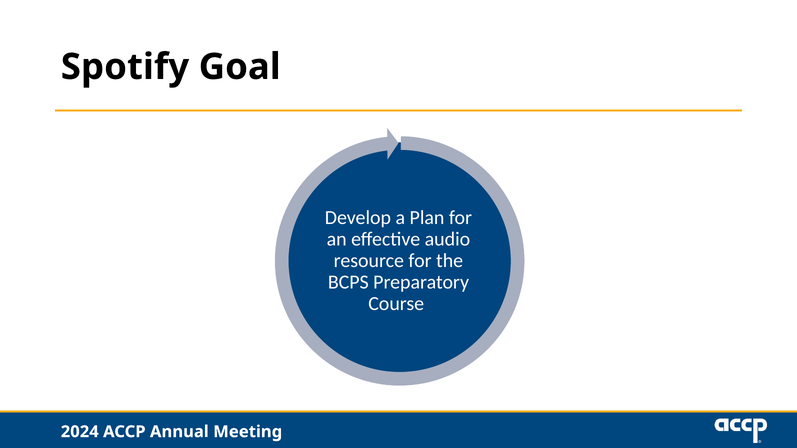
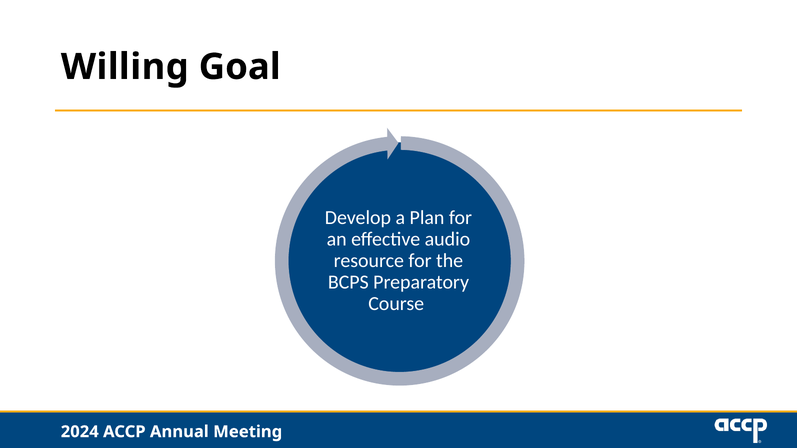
Spotify: Spotify -> Willing
